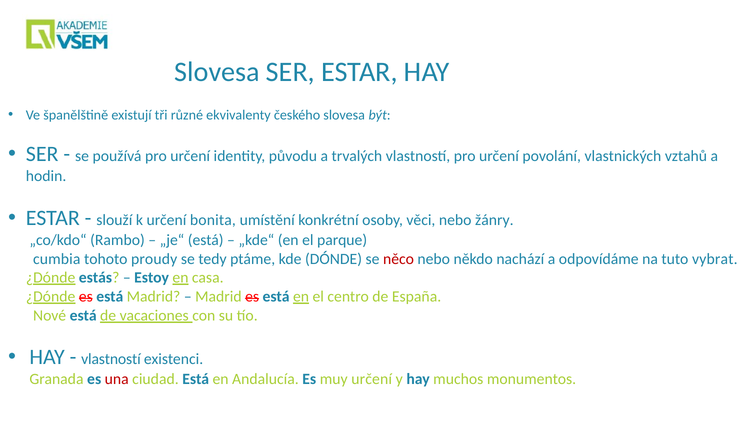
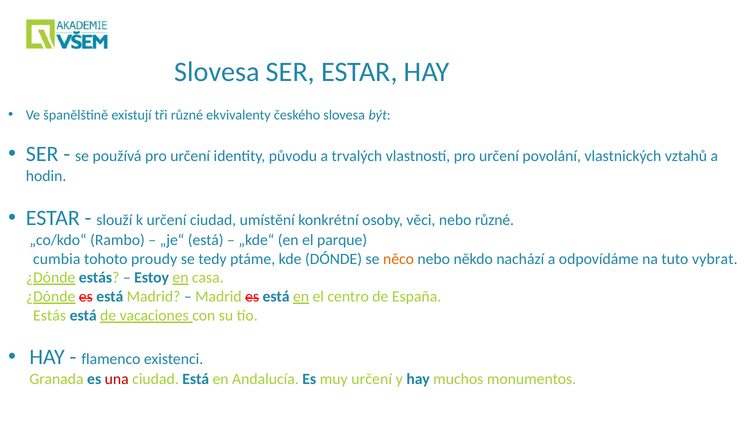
určení bonita: bonita -> ciudad
nebo žánry: žánry -> různé
něco colour: red -> orange
Nové at (50, 315): Nové -> Estás
vlastností at (111, 359): vlastností -> flamenco
